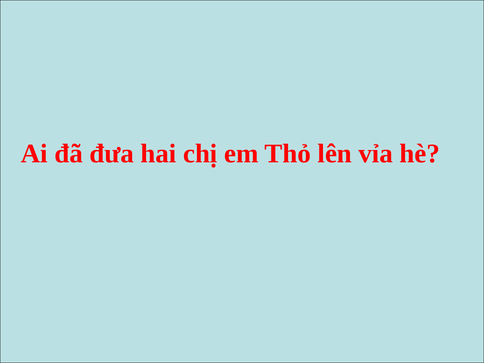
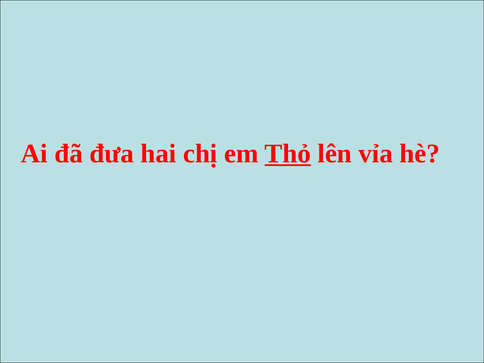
Thỏ underline: none -> present
